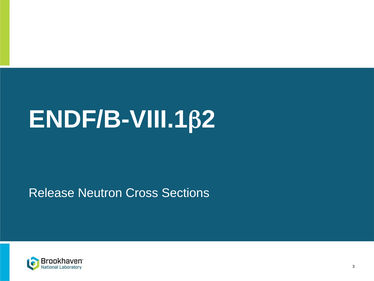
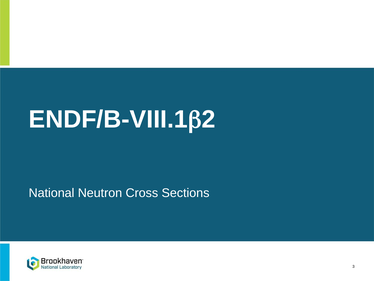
Release: Release -> National
